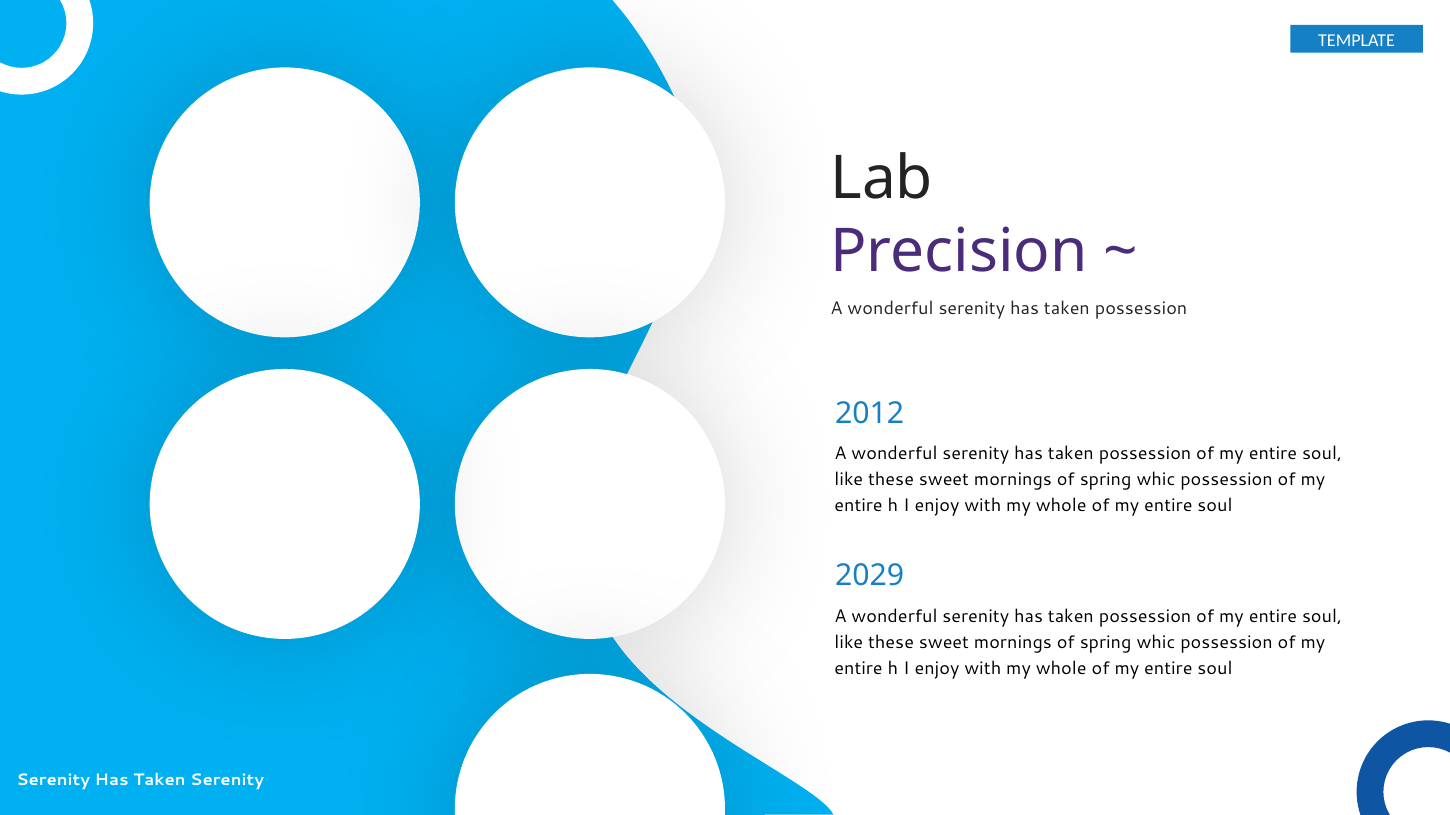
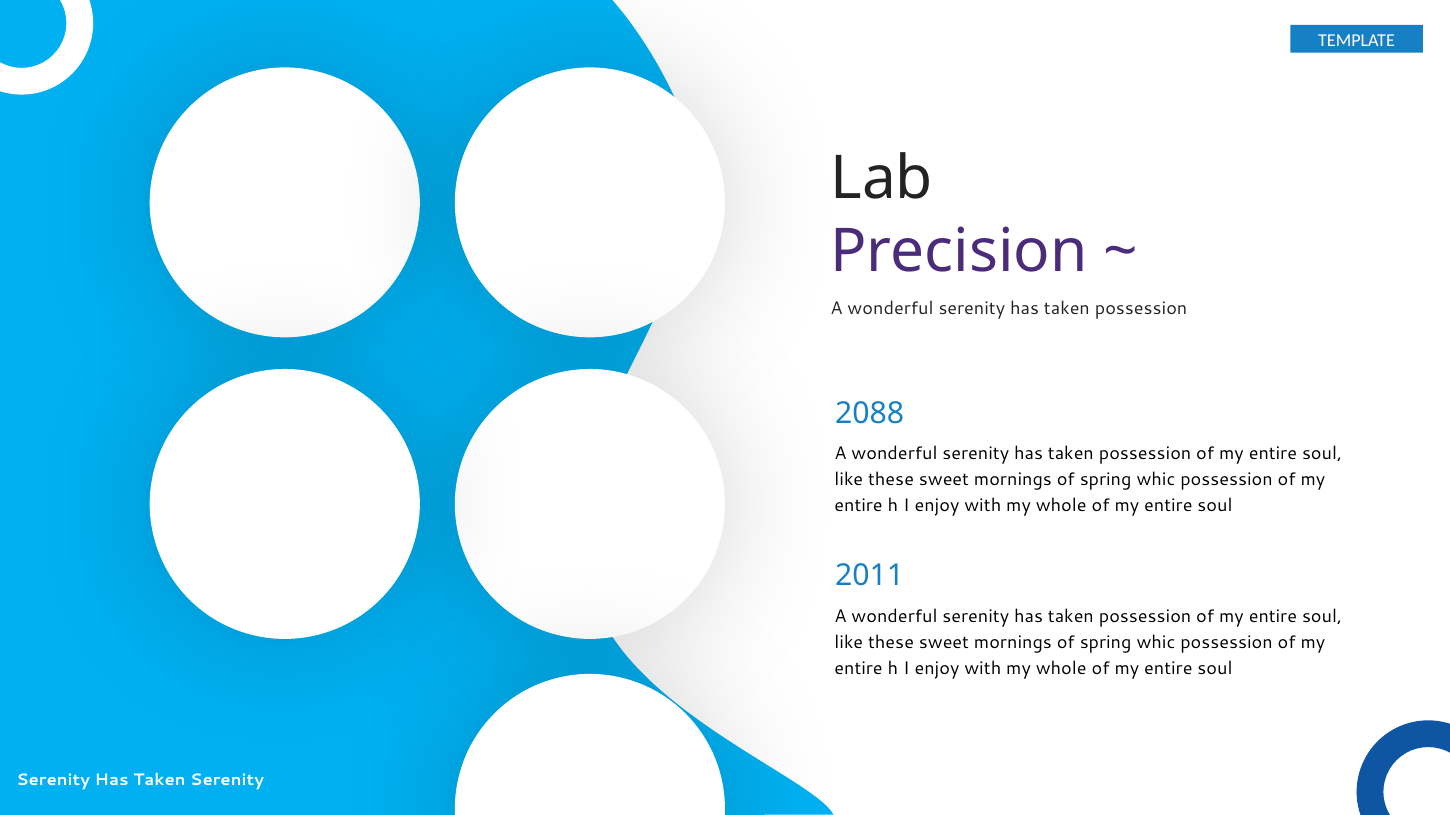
2012: 2012 -> 2088
2029: 2029 -> 2011
